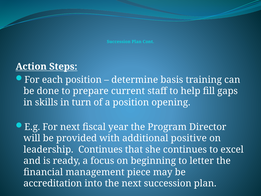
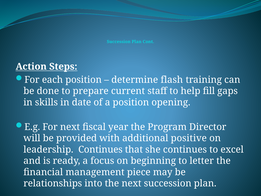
basis: basis -> flash
turn: turn -> date
accreditation: accreditation -> relationships
